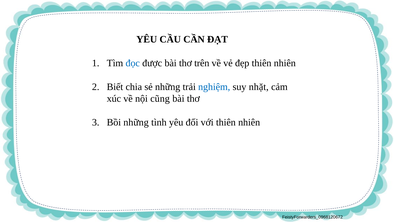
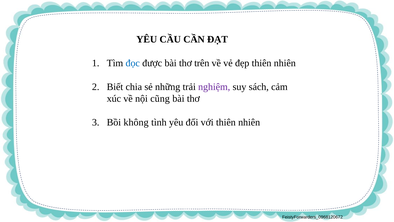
nghiệm colour: blue -> purple
nhặt: nhặt -> sách
Bồi những: những -> không
